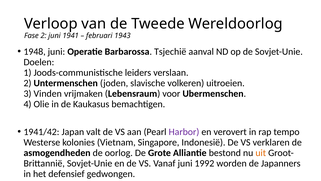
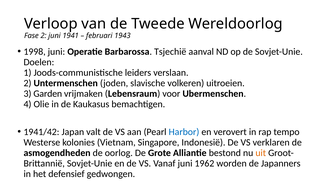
1948: 1948 -> 1998
Vinden: Vinden -> Garden
Harbor colour: purple -> blue
1992: 1992 -> 1962
